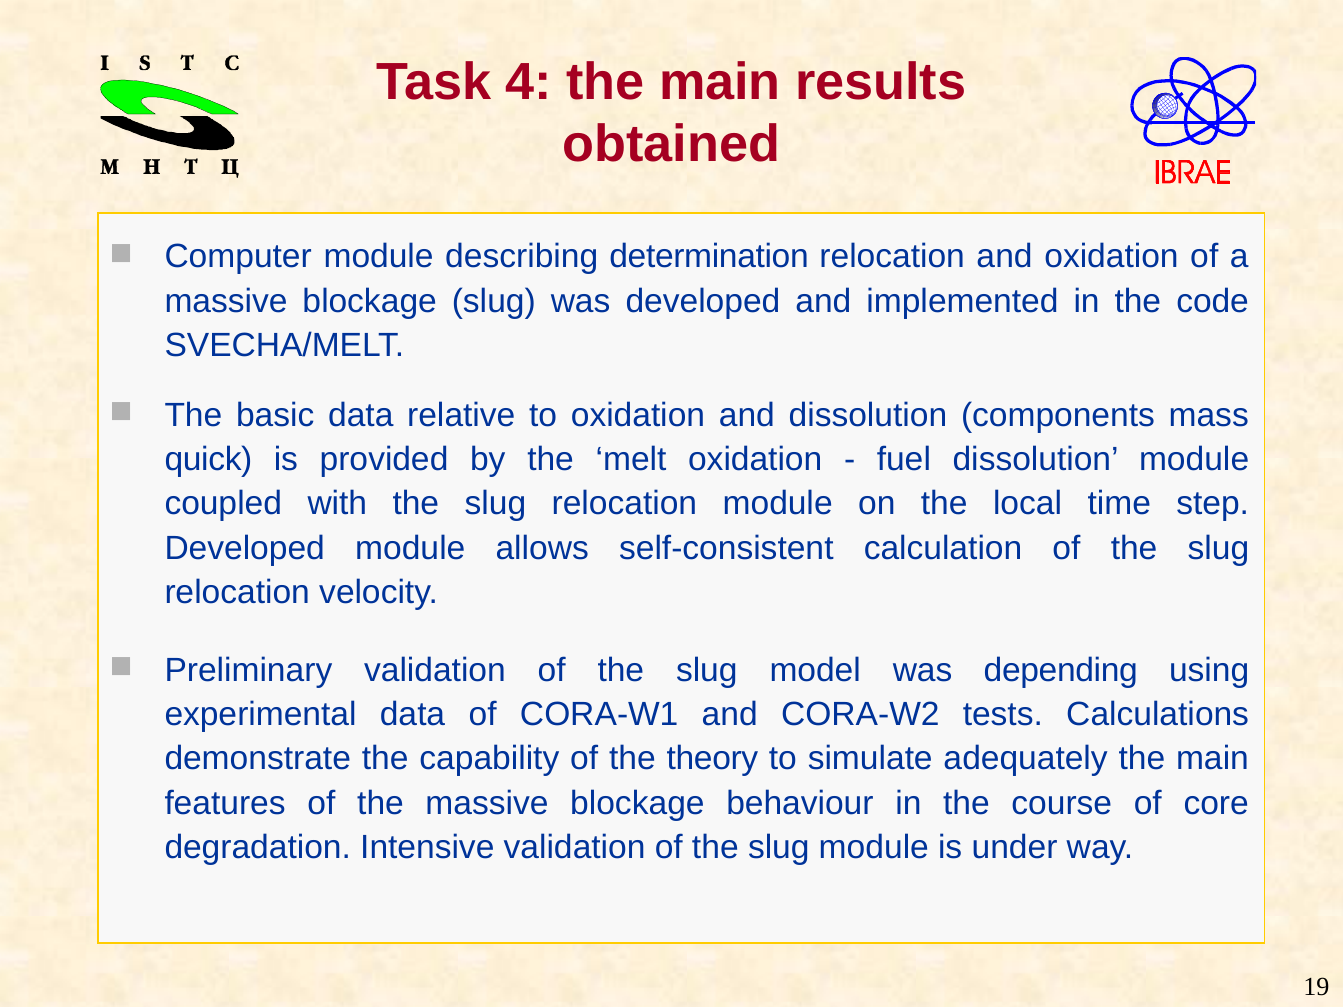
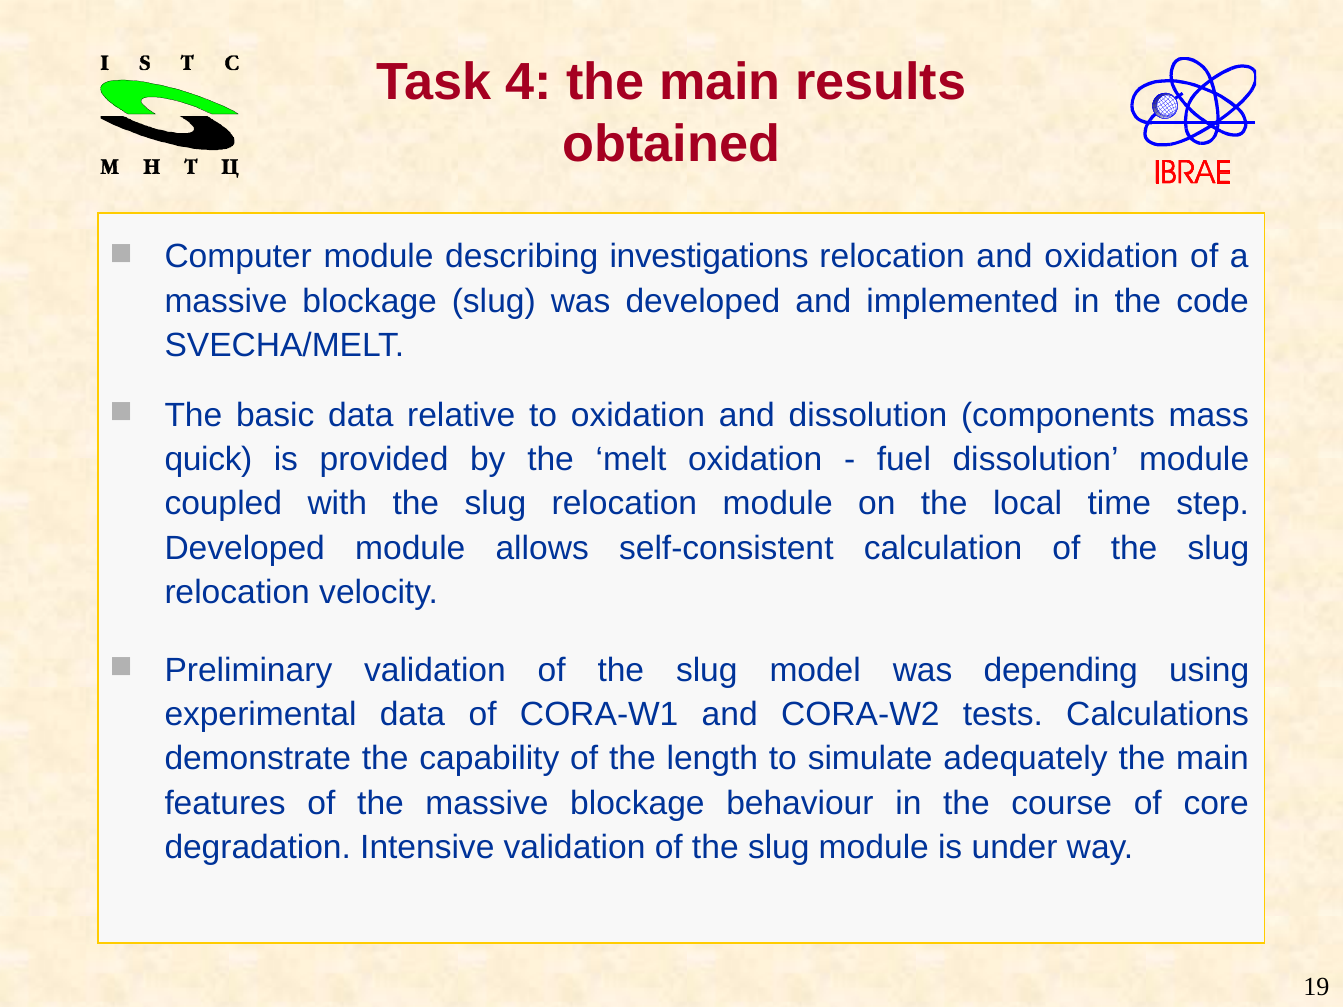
determination: determination -> investigations
theory: theory -> length
